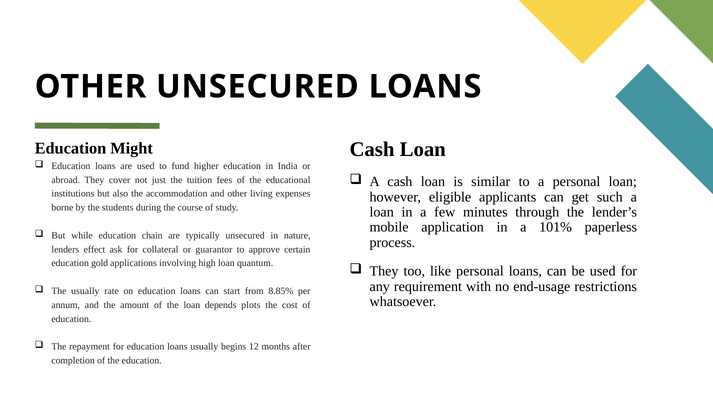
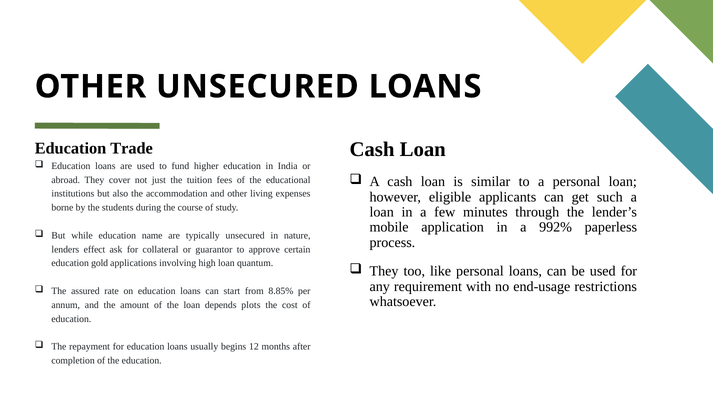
Might: Might -> Trade
101%: 101% -> 992%
chain: chain -> name
The usually: usually -> assured
